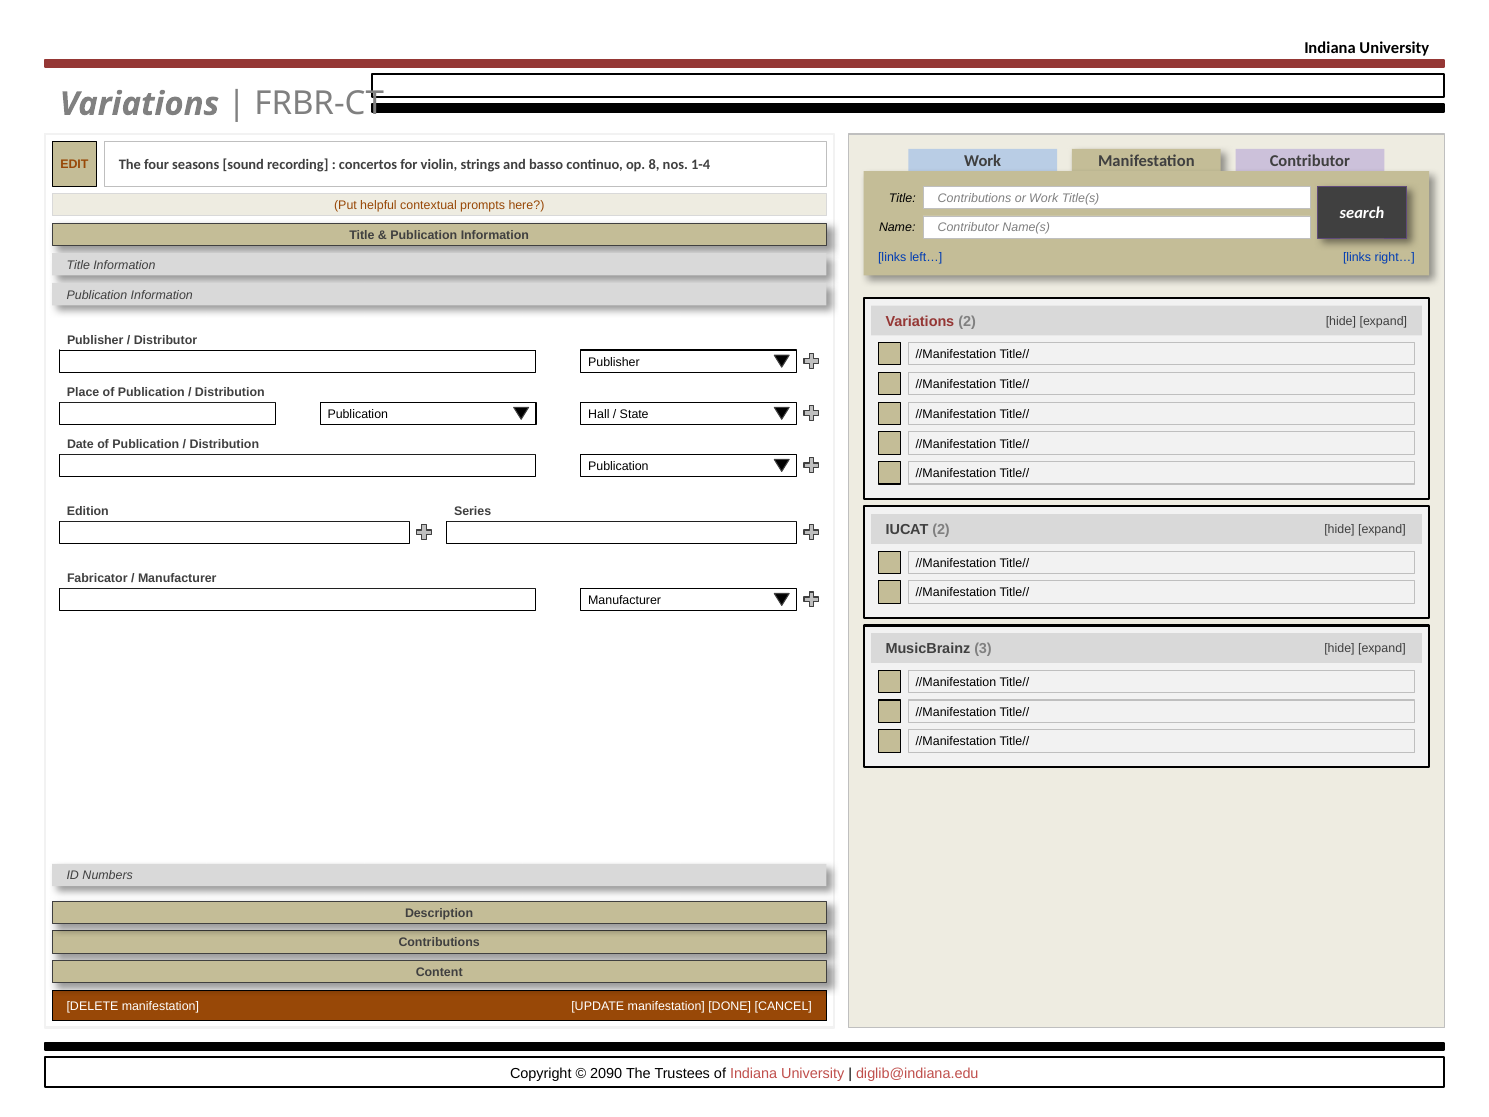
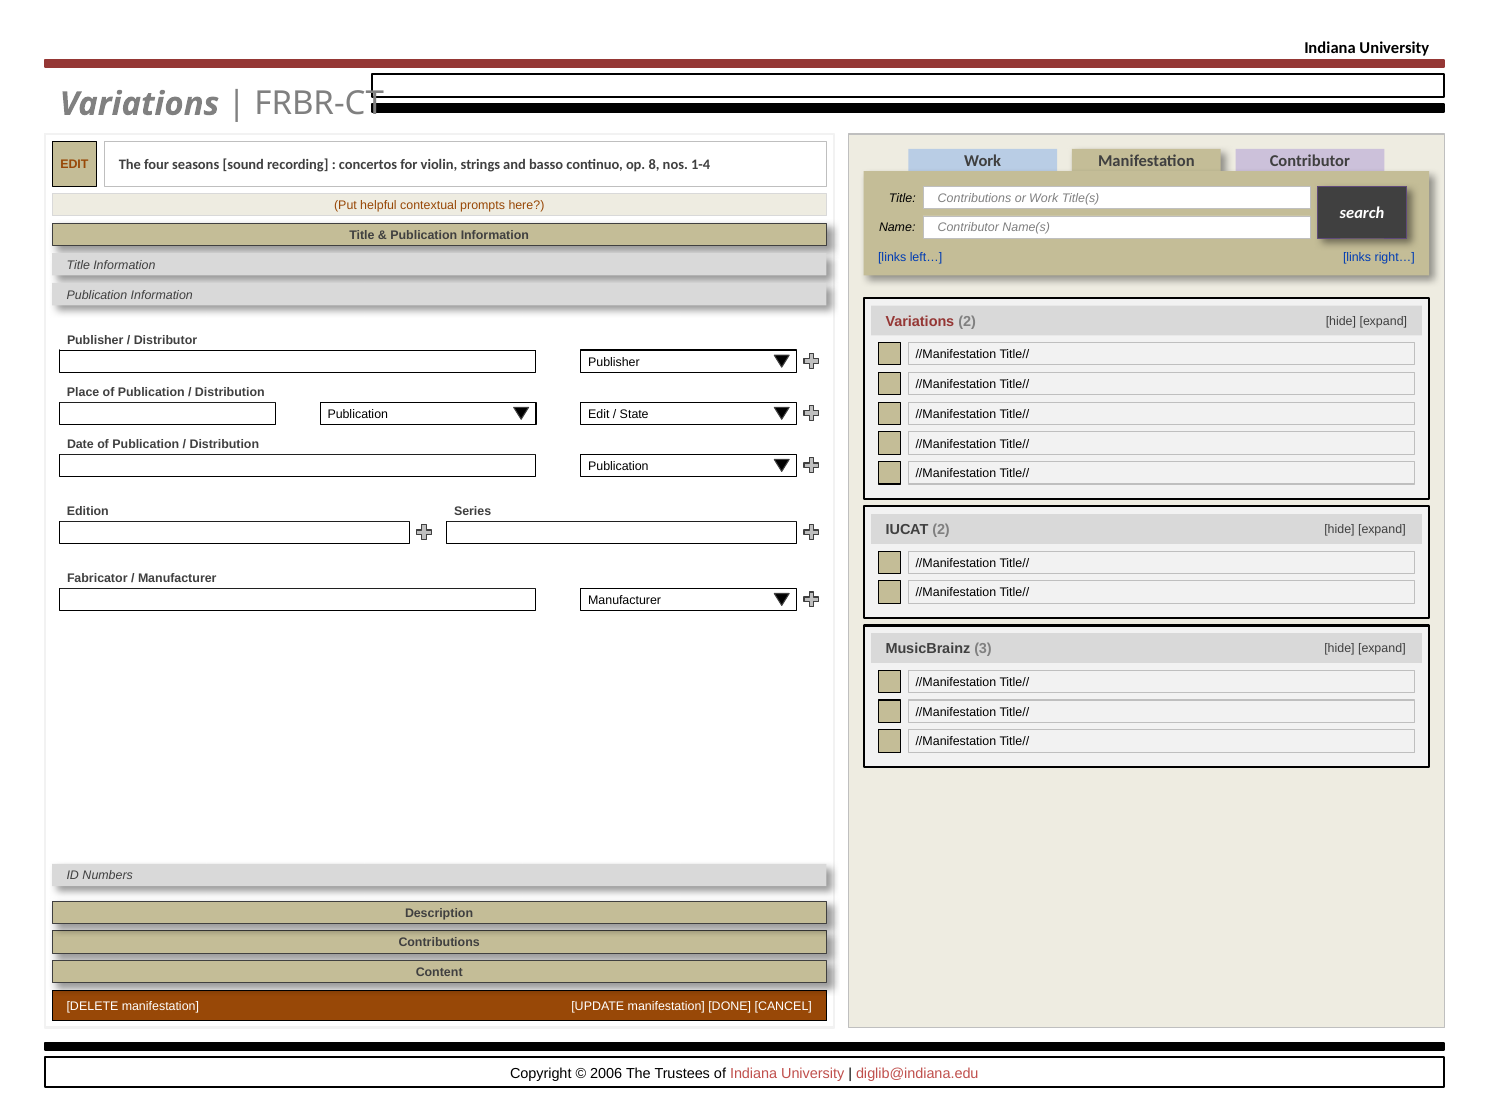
Hall at (599, 414): Hall -> Edit
2090: 2090 -> 2006
